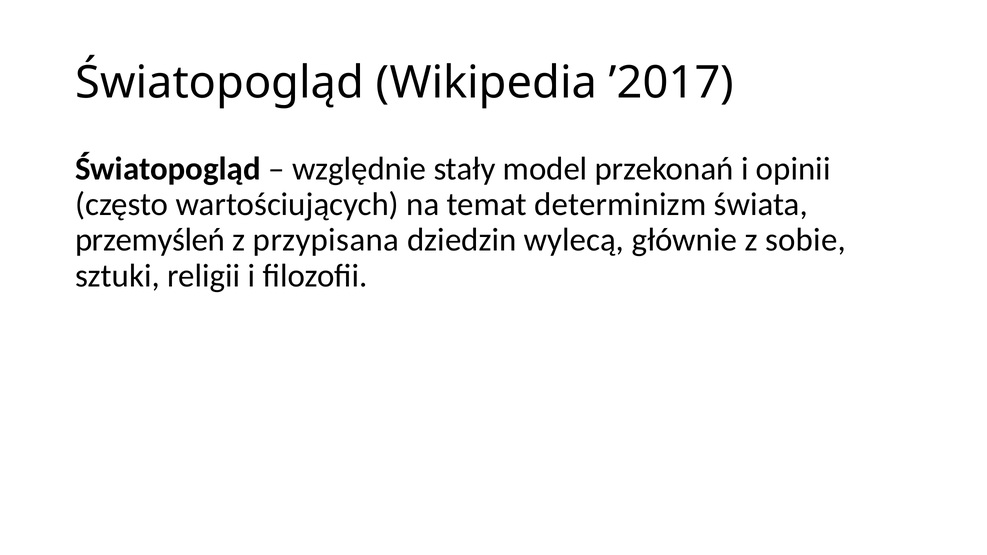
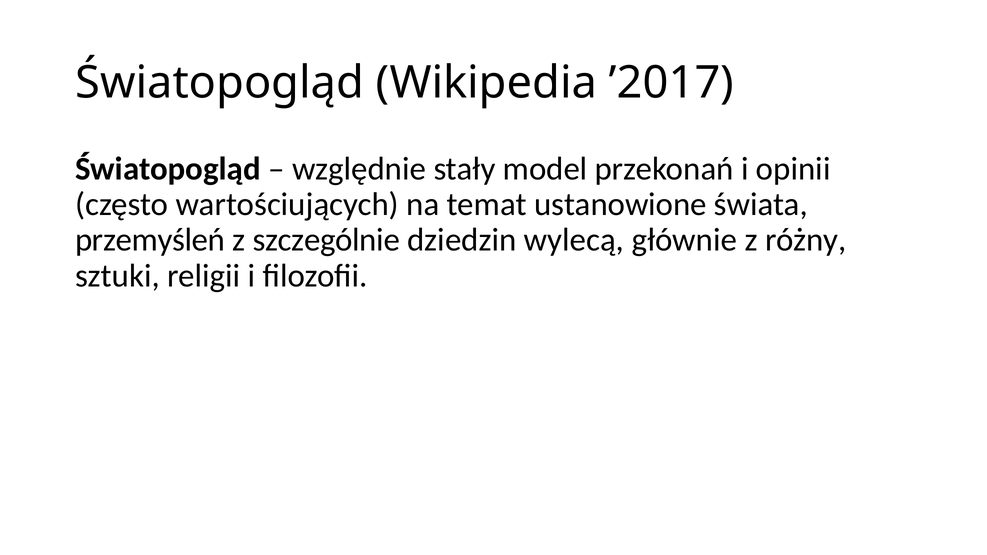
determinizm: determinizm -> ustanowione
przypisana: przypisana -> szczególnie
sobie: sobie -> różny
